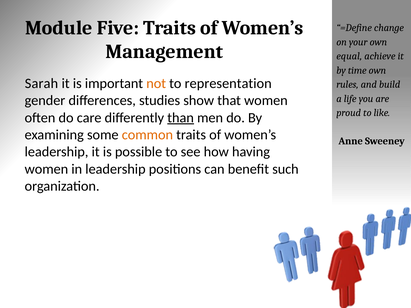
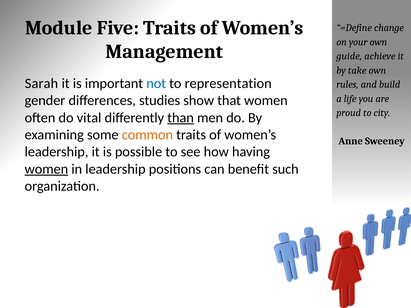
equal: equal -> guide
time: time -> take
not colour: orange -> blue
like: like -> city
care: care -> vital
women at (46, 169) underline: none -> present
